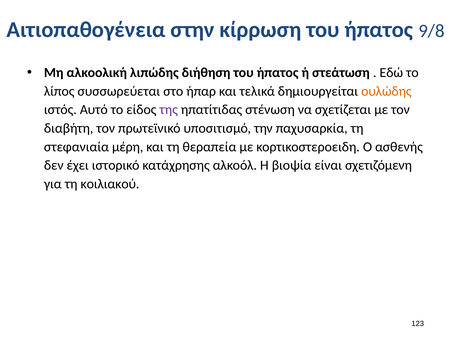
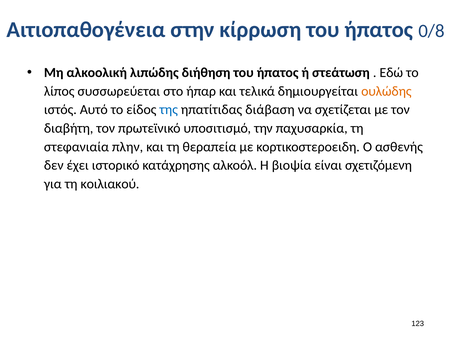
9/8: 9/8 -> 0/8
της colour: purple -> blue
στένωση: στένωση -> διάβαση
μέρη: μέρη -> πλην
